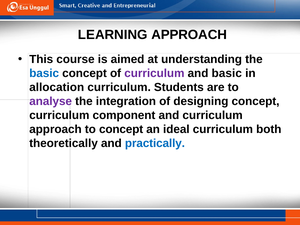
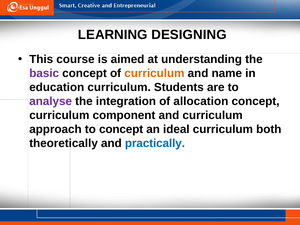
LEARNING APPROACH: APPROACH -> DESIGNING
basic at (44, 73) colour: blue -> purple
curriculum at (154, 73) colour: purple -> orange
and basic: basic -> name
allocation: allocation -> education
designing: designing -> allocation
